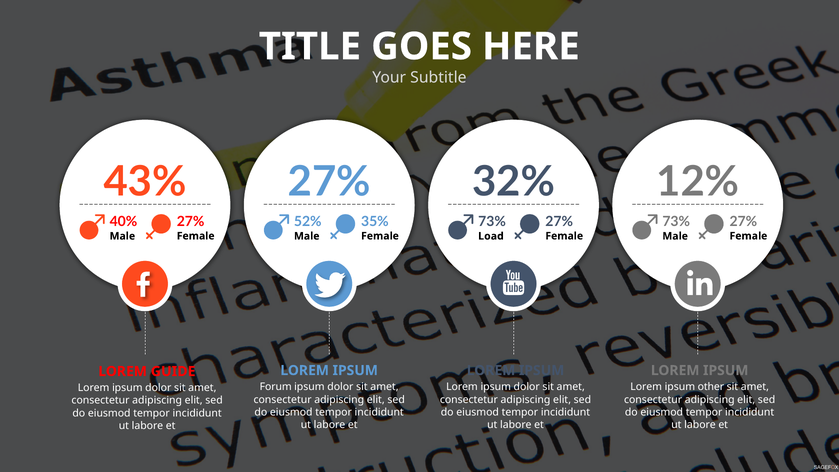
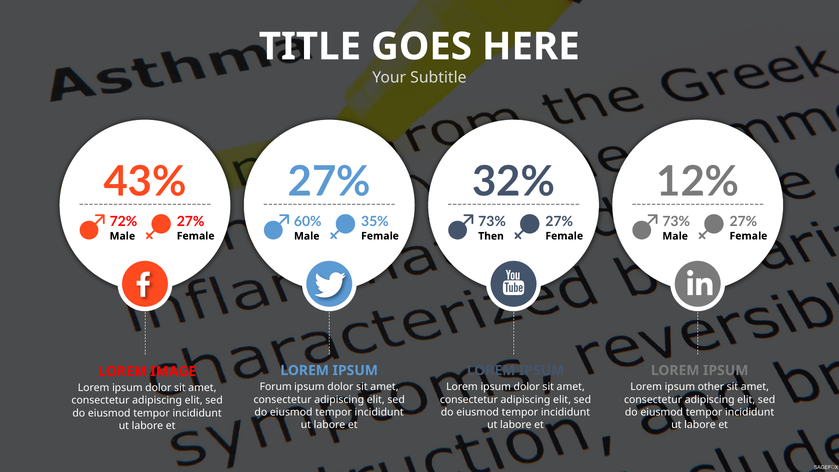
40%: 40% -> 72%
52%: 52% -> 60%
Load: Load -> Then
GUIDE: GUIDE -> IMAGE
